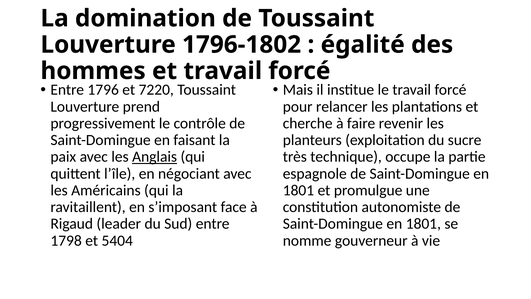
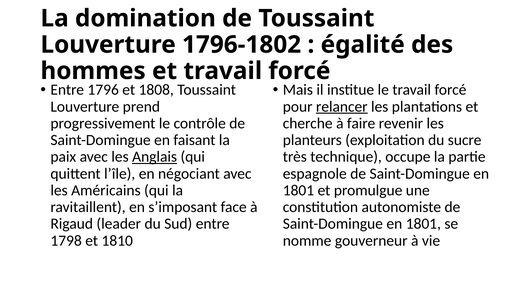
7220: 7220 -> 1808
relancer underline: none -> present
5404: 5404 -> 1810
